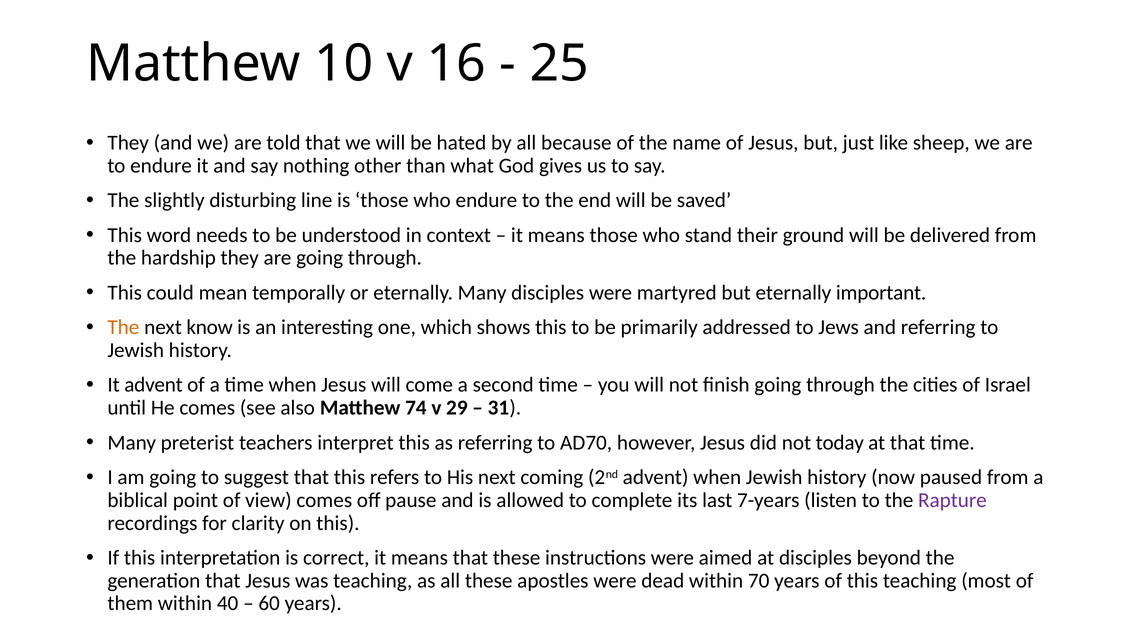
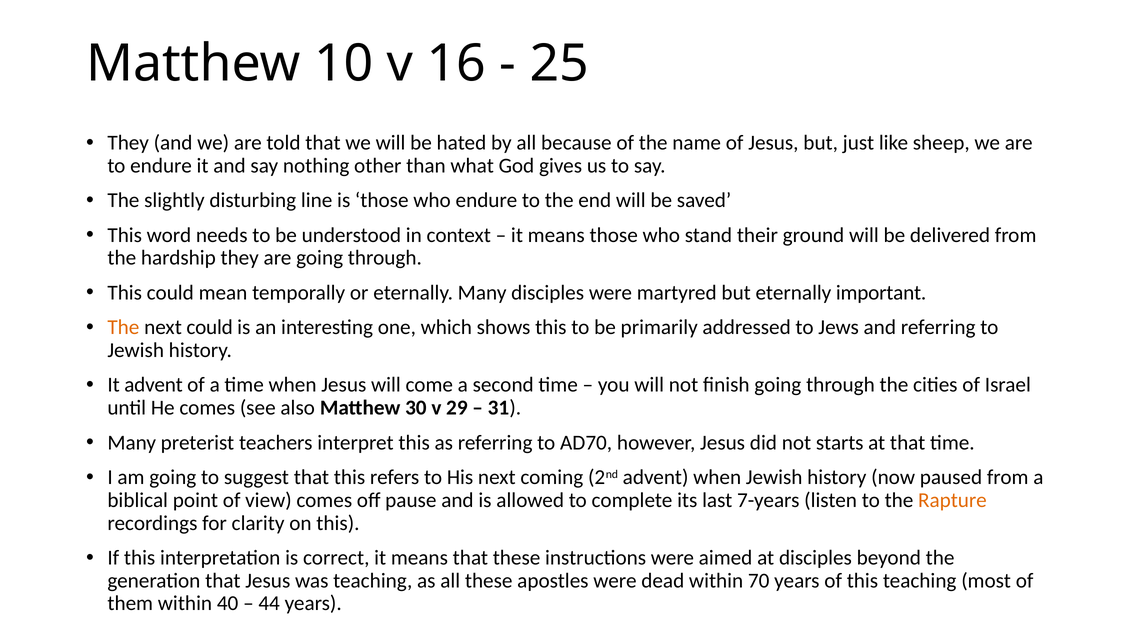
next know: know -> could
74: 74 -> 30
today: today -> starts
Rapture colour: purple -> orange
60: 60 -> 44
